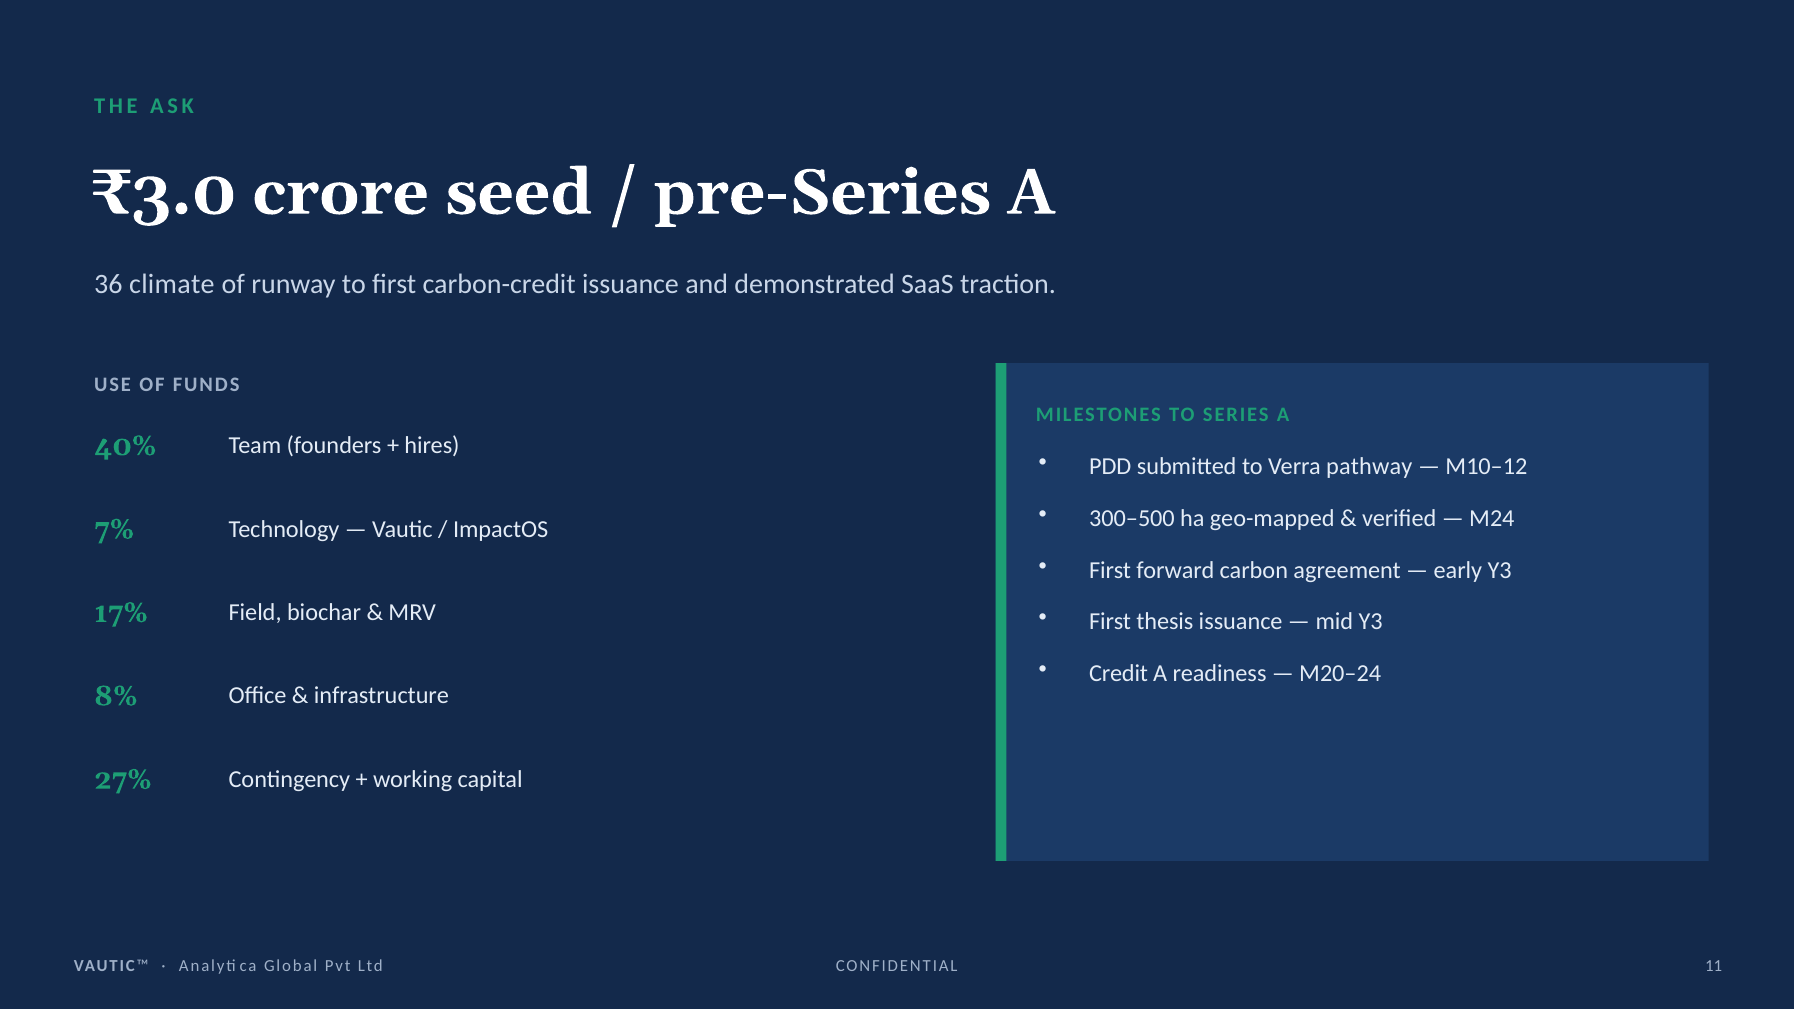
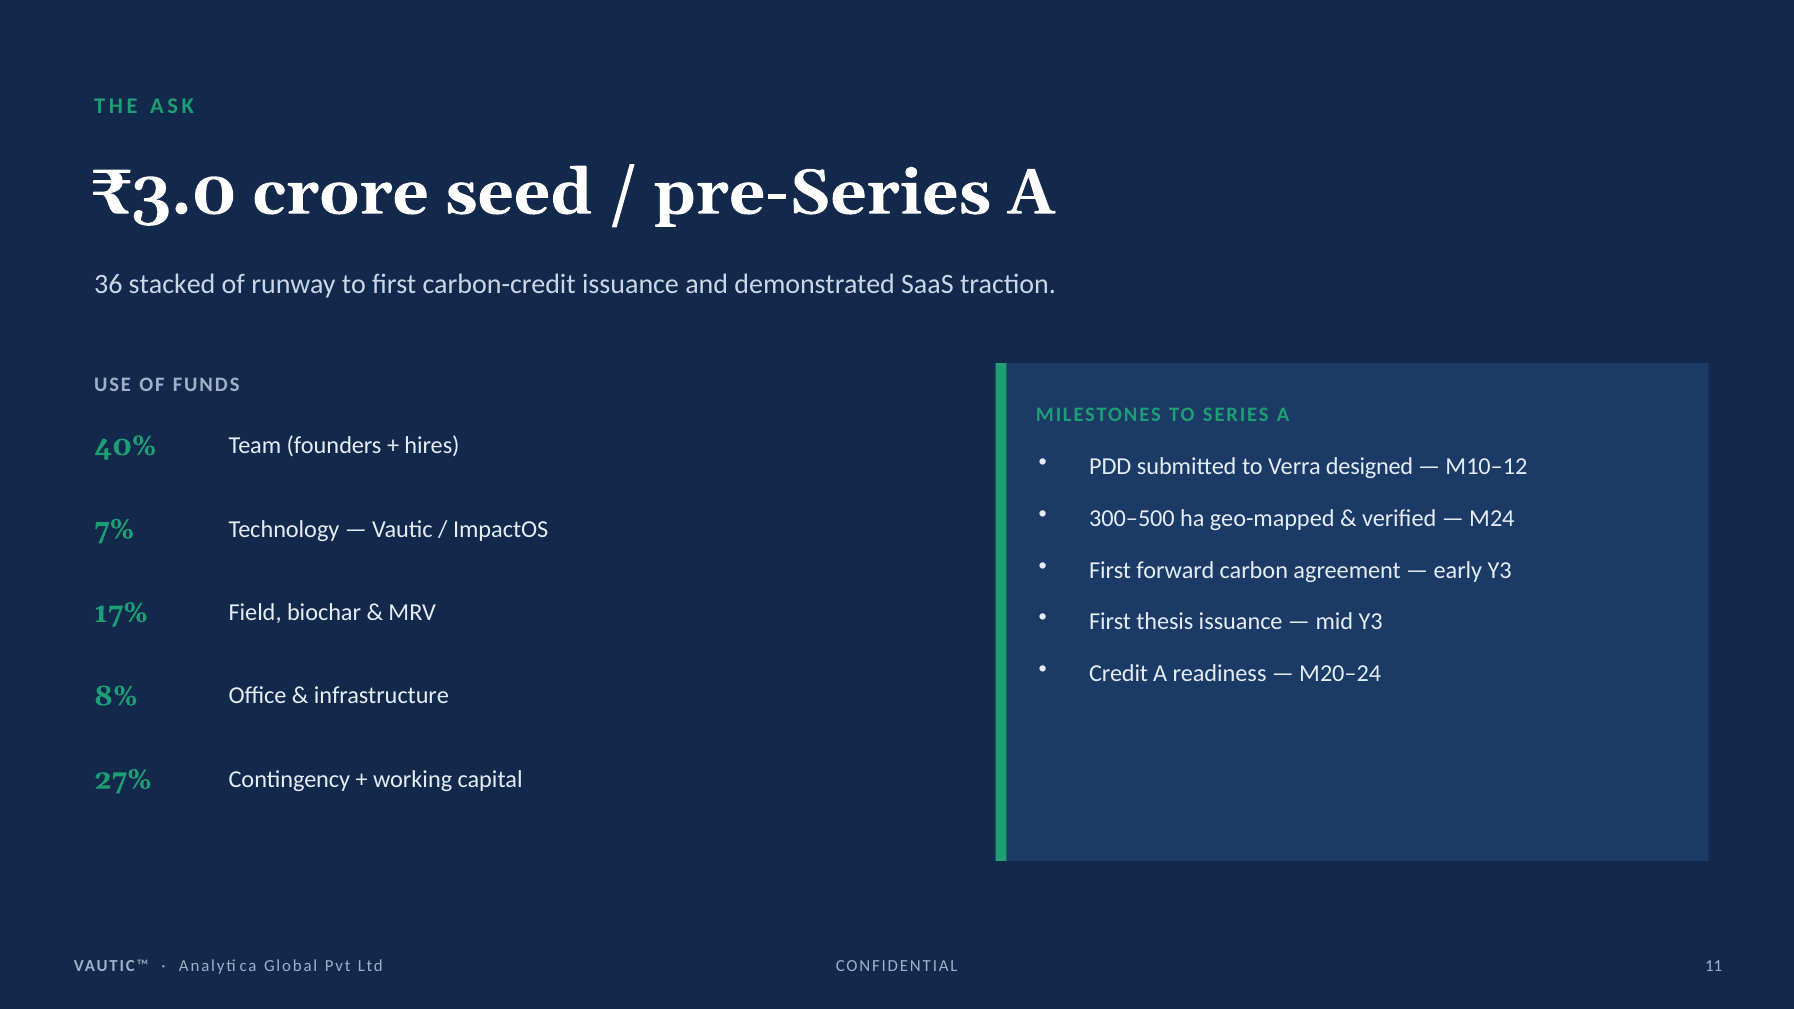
climate: climate -> stacked
pathway: pathway -> designed
